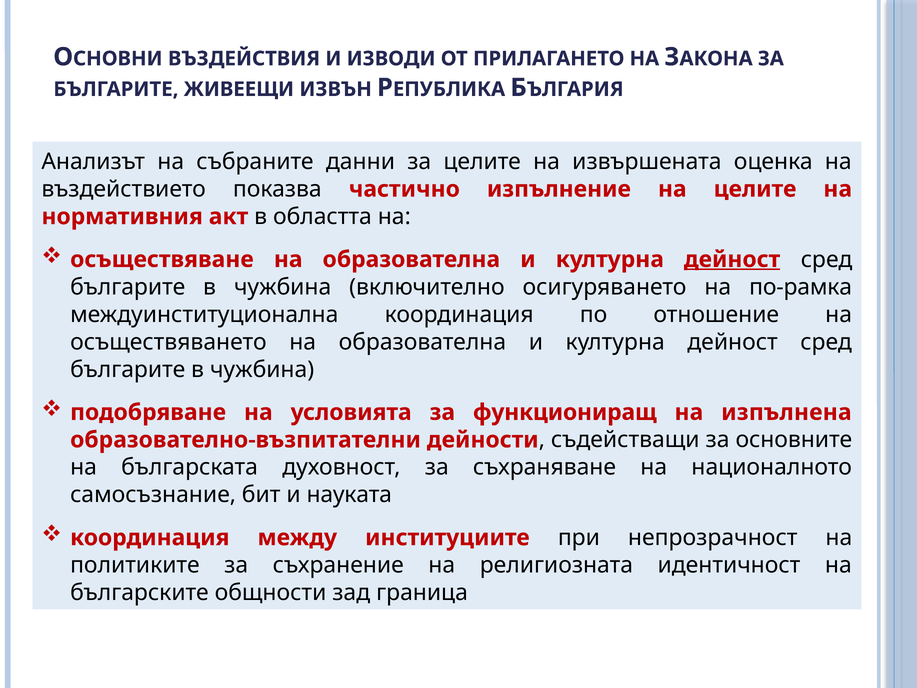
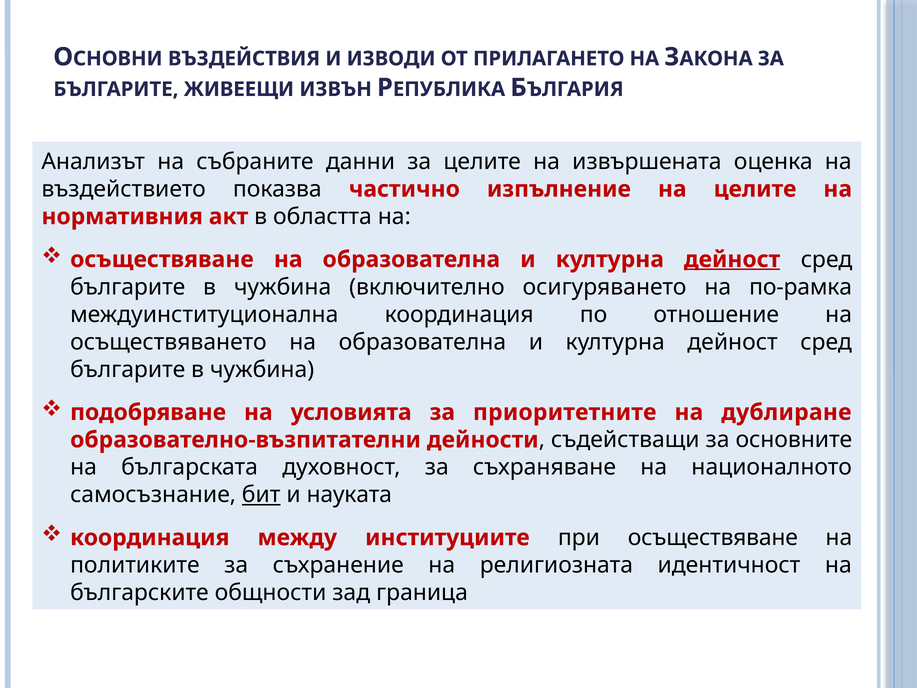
функциониращ: функциониращ -> приоритетните
изпълнена: изпълнена -> дублиране
бит underline: none -> present
при непрозрачност: непрозрачност -> осъществяване
